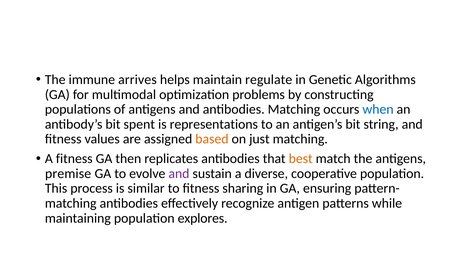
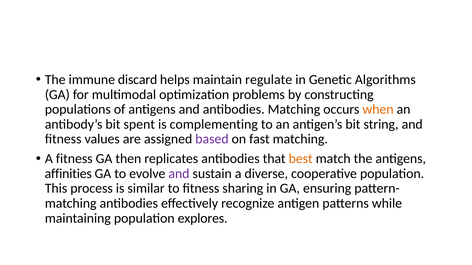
arrives: arrives -> discard
when colour: blue -> orange
representations: representations -> complementing
based colour: orange -> purple
just: just -> fast
premise: premise -> affinities
